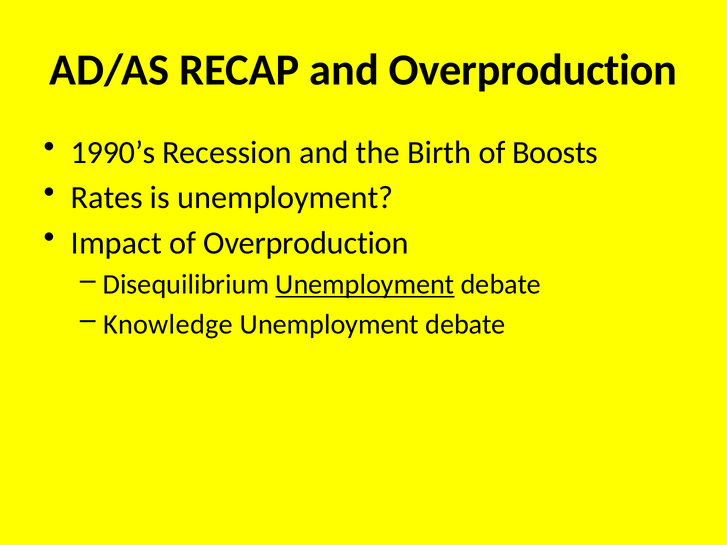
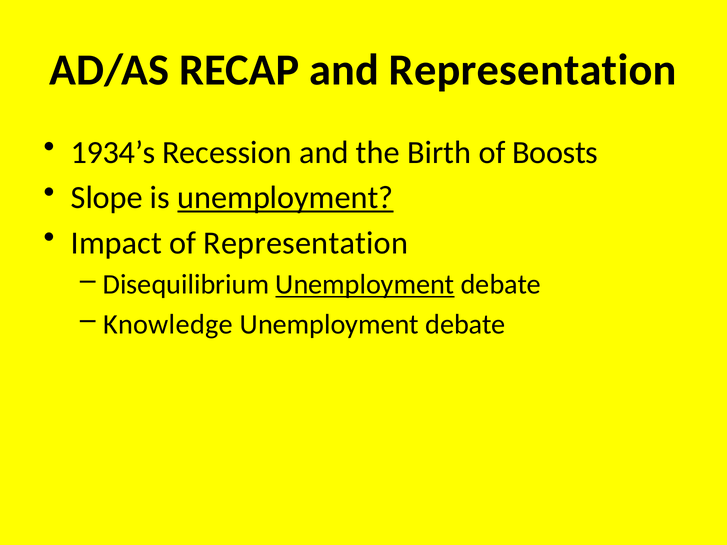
and Overproduction: Overproduction -> Representation
1990’s: 1990’s -> 1934’s
Rates: Rates -> Slope
unemployment at (285, 198) underline: none -> present
of Overproduction: Overproduction -> Representation
